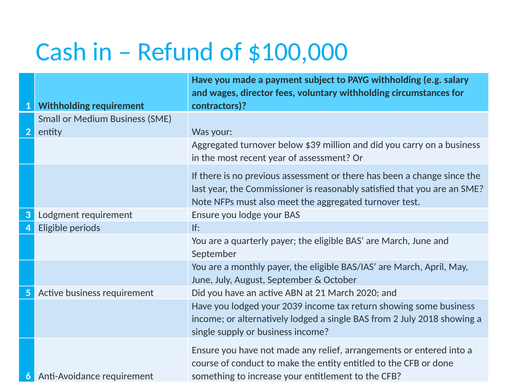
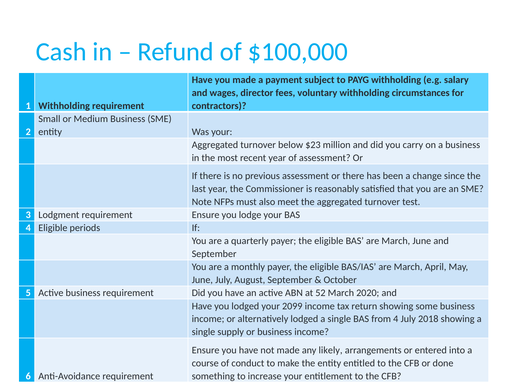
$39: $39 -> $23
21: 21 -> 52
2039: 2039 -> 2099
from 2: 2 -> 4
relief: relief -> likely
